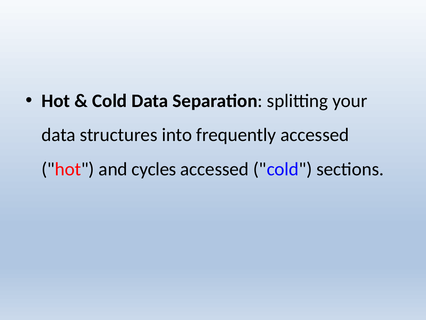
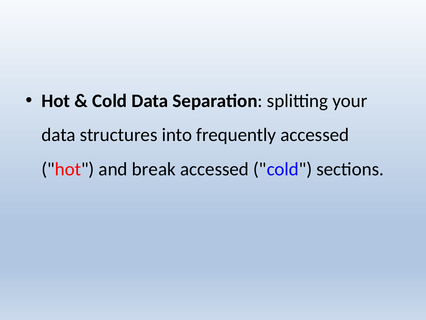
cycles: cycles -> break
